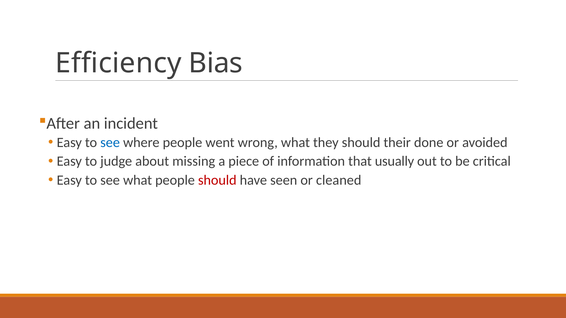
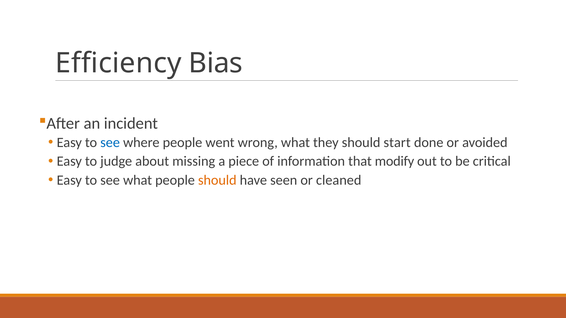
their: their -> start
usually: usually -> modify
should at (217, 180) colour: red -> orange
